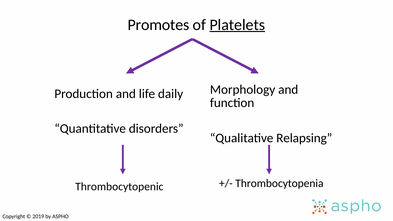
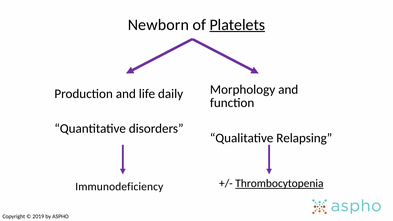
Promotes: Promotes -> Newborn
Thrombocytopenic: Thrombocytopenic -> Immunodeficiency
Thrombocytopenia underline: none -> present
